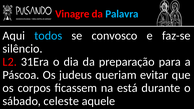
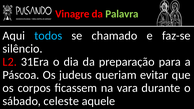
Palavra colour: light blue -> light green
convosco: convosco -> chamado
está: está -> vara
